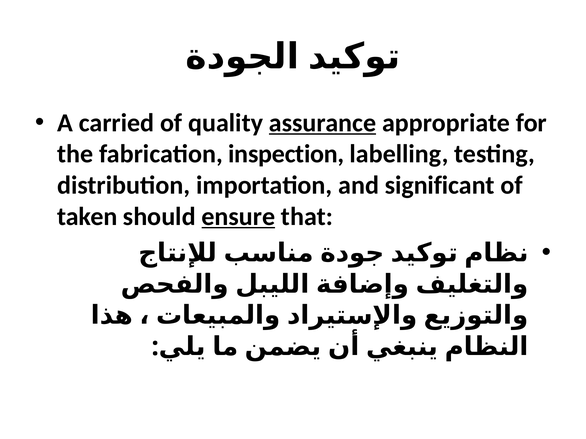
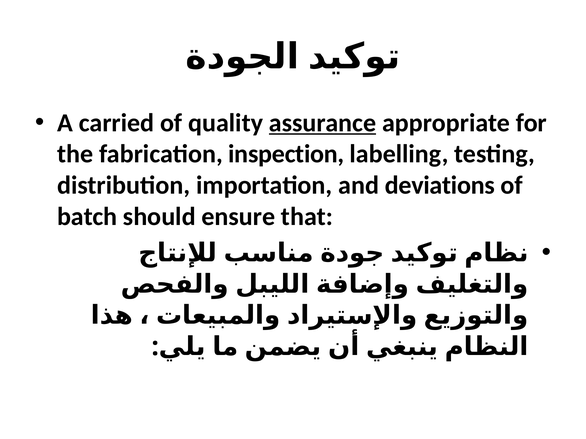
significant: significant -> deviations
taken: taken -> batch
ensure underline: present -> none
